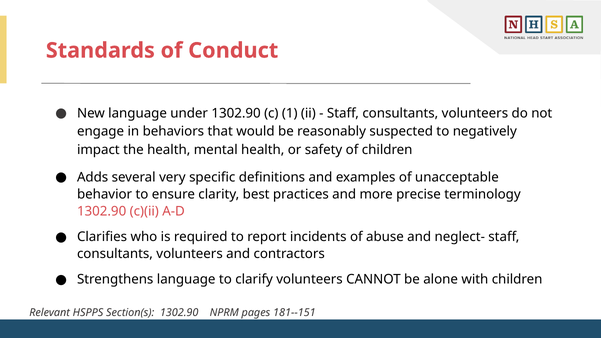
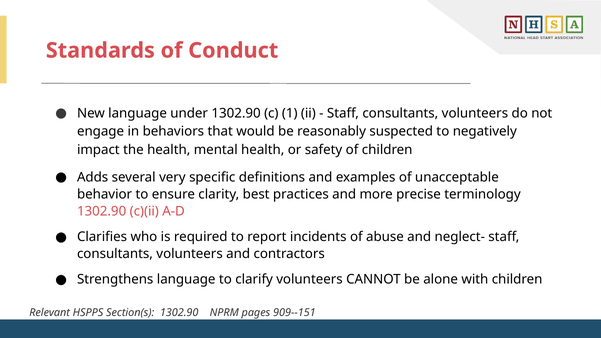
181--151: 181--151 -> 909--151
